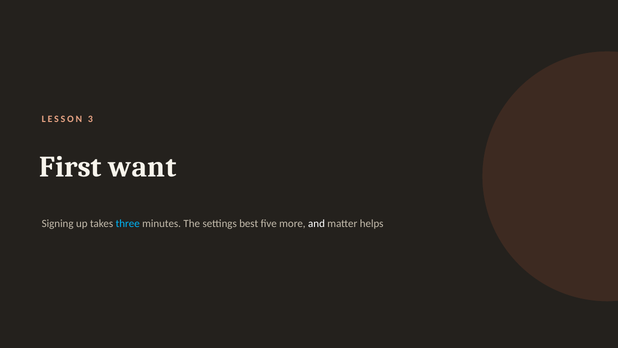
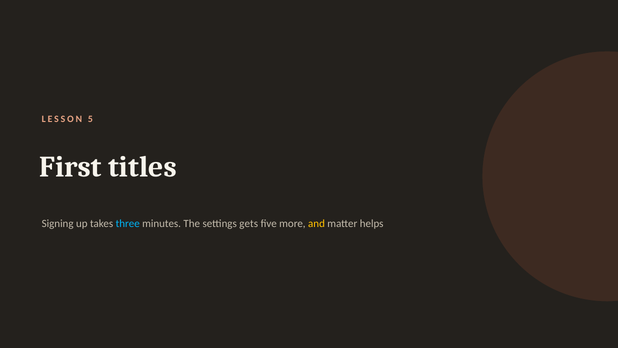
3: 3 -> 5
want: want -> titles
best: best -> gets
and colour: white -> yellow
